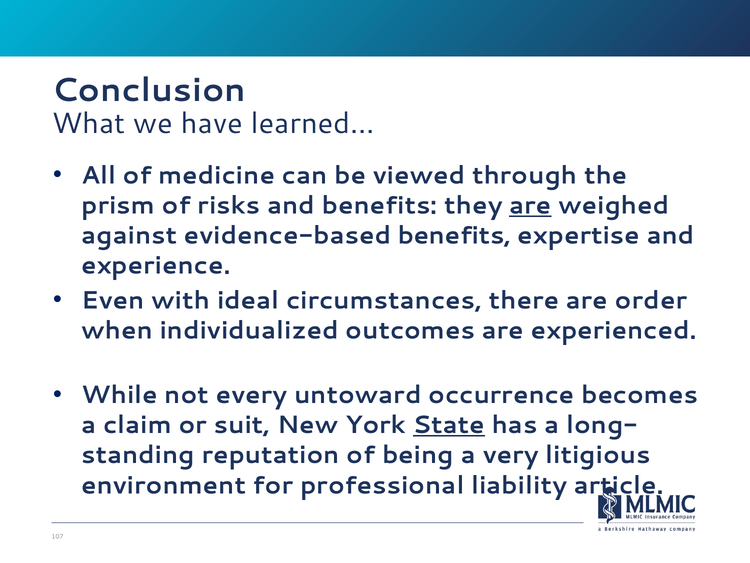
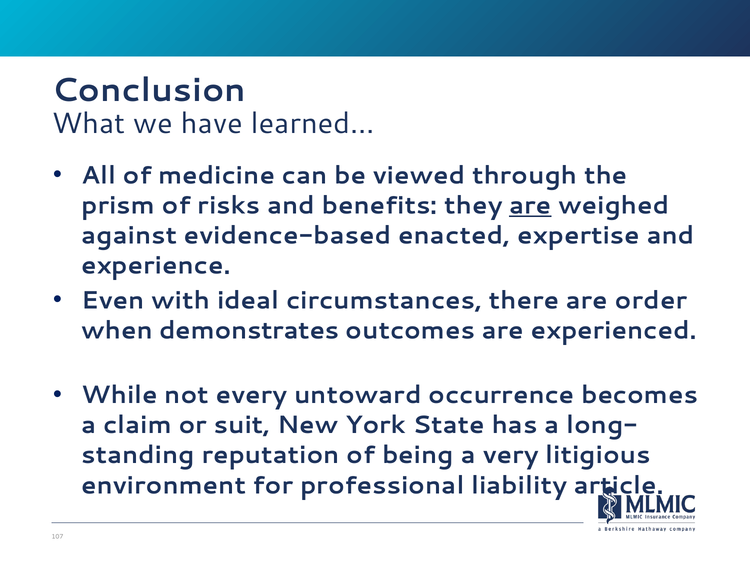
evidence-based benefits: benefits -> enacted
individualized: individualized -> demonstrates
State underline: present -> none
